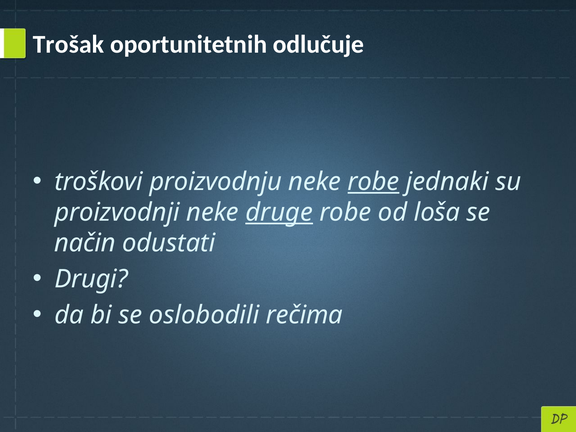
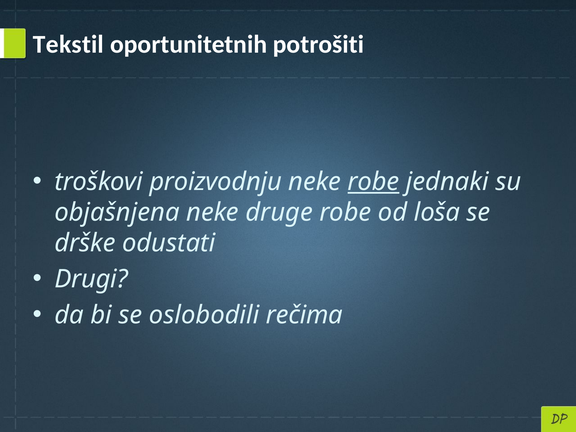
Trošak: Trošak -> Tekstil
odlučuje: odlučuje -> potrošiti
proizvodnji: proizvodnji -> objašnjena
druge underline: present -> none
način: način -> drške
